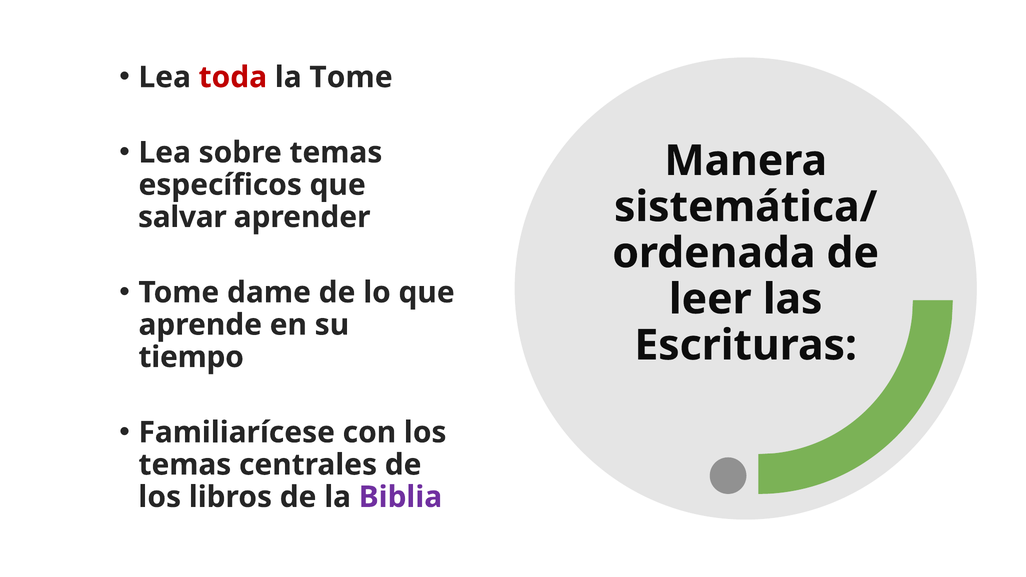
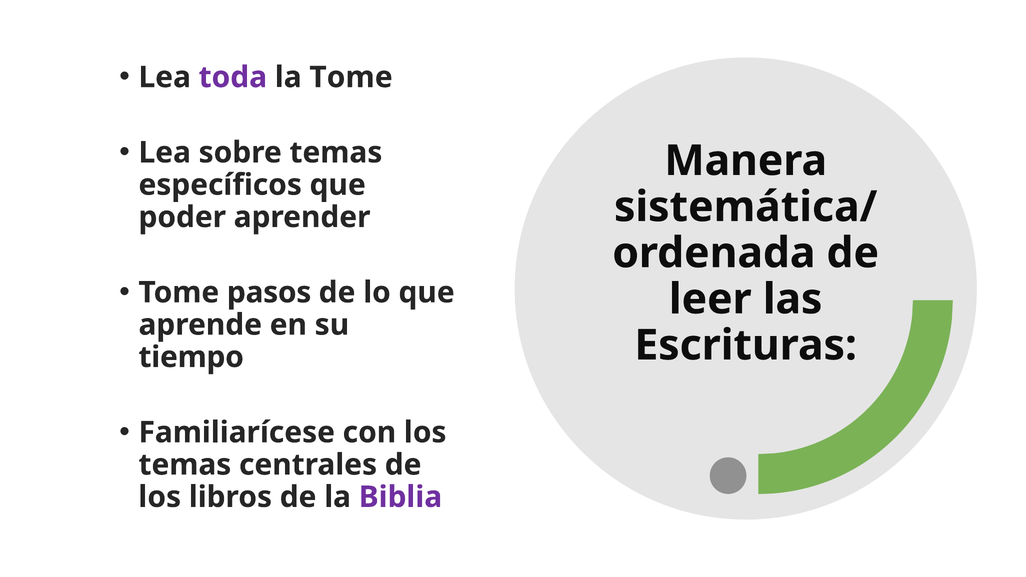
toda colour: red -> purple
salvar: salvar -> poder
dame: dame -> pasos
